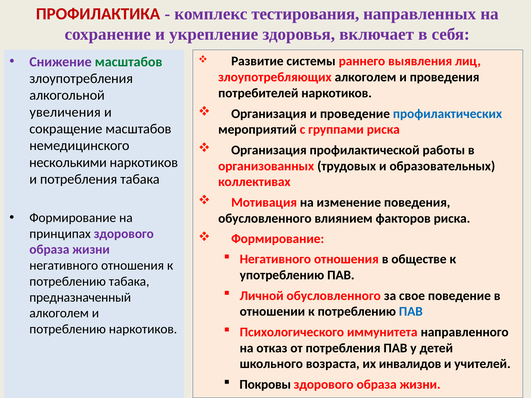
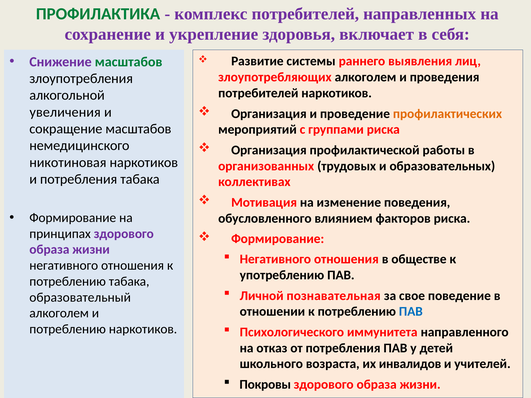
ПРОФИЛАКТИКА colour: red -> green
комплекс тестирования: тестирования -> потребителей
профилактических colour: blue -> orange
несколькими: несколькими -> никотиновая
Личной обусловленного: обусловленного -> познавательная
предназначенный: предназначенный -> образовательный
